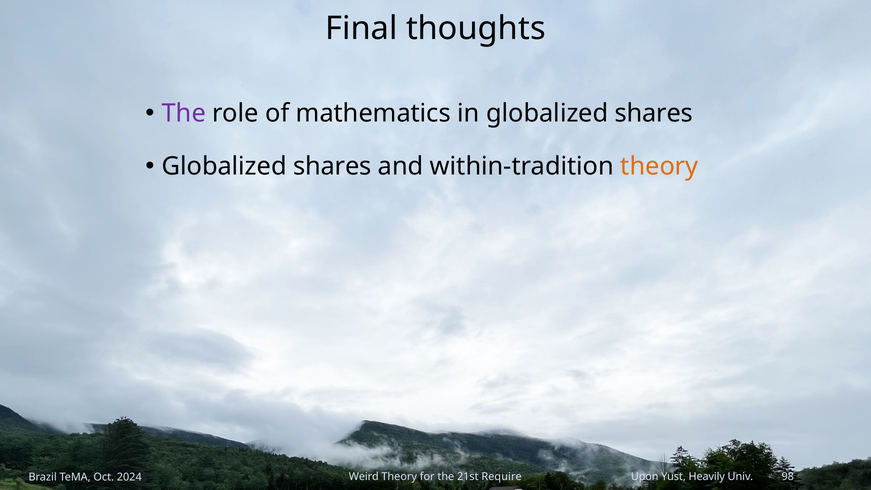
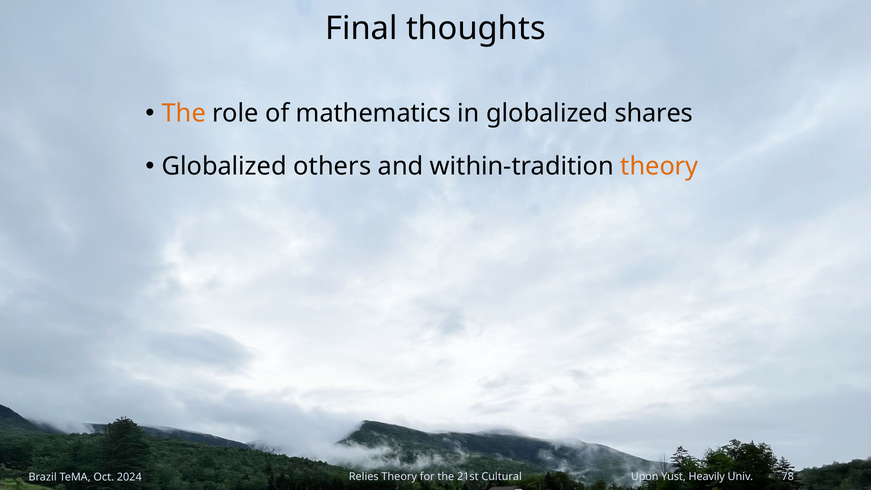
The at (184, 113) colour: purple -> orange
shares at (332, 166): shares -> others
Weird: Weird -> Relies
Require: Require -> Cultural
98: 98 -> 78
